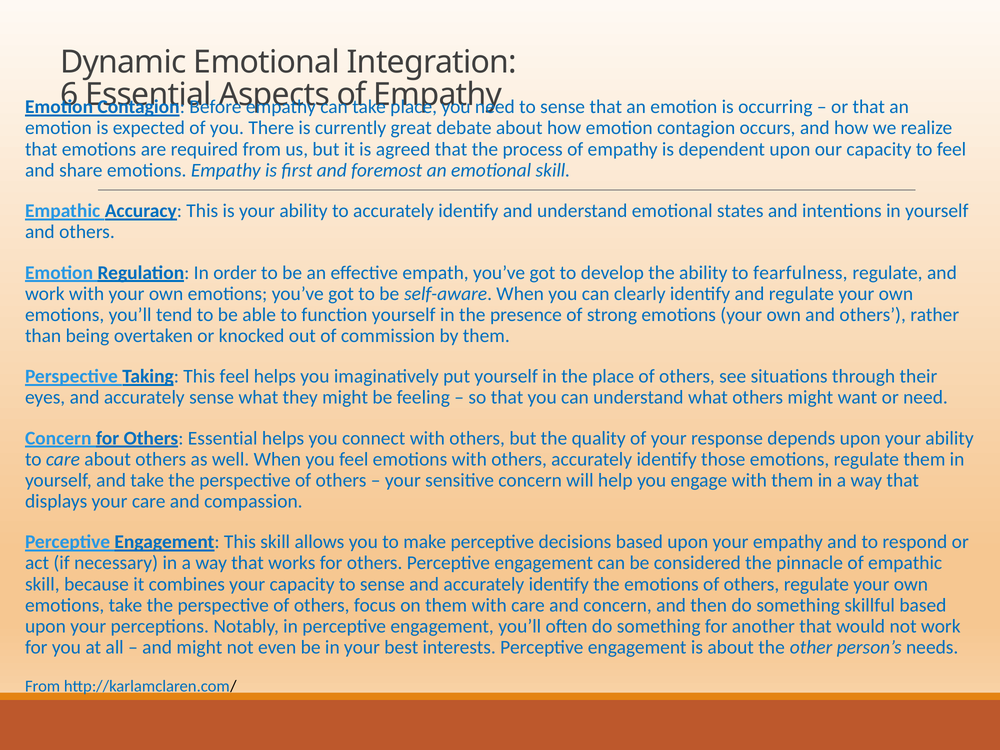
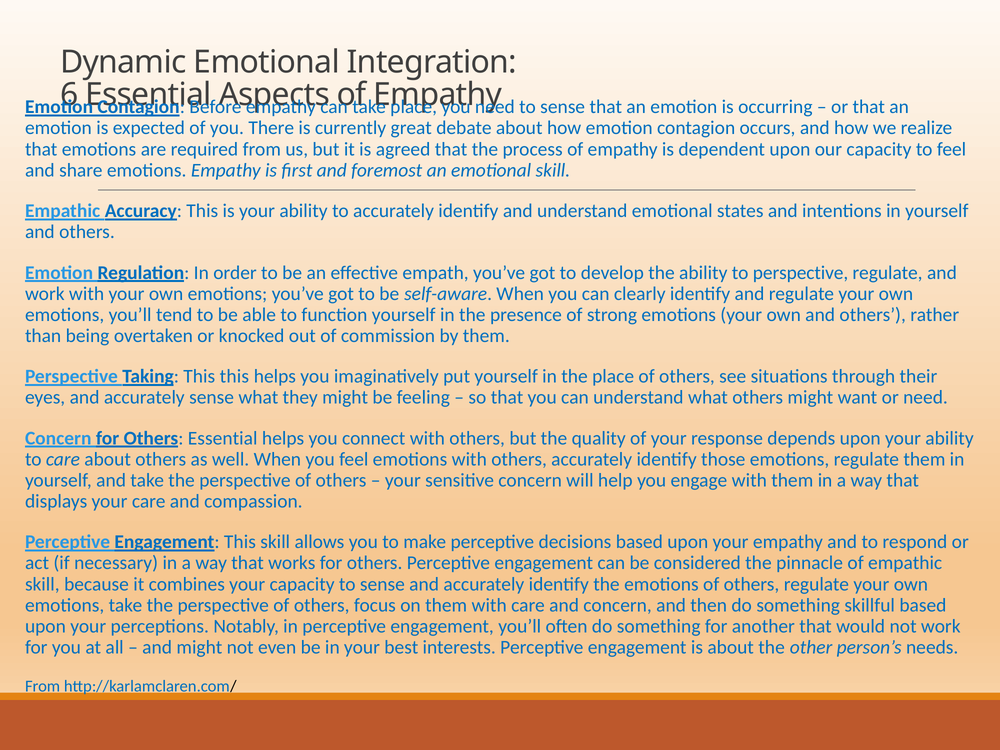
to fearfulness: fearfulness -> perspective
This feel: feel -> this
